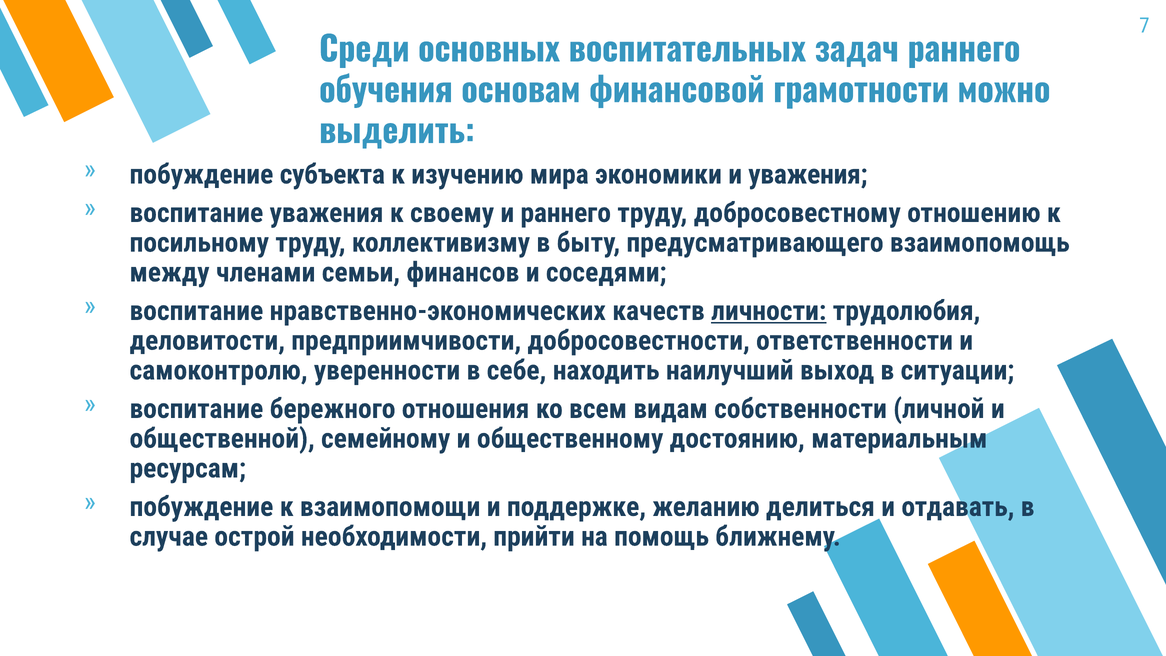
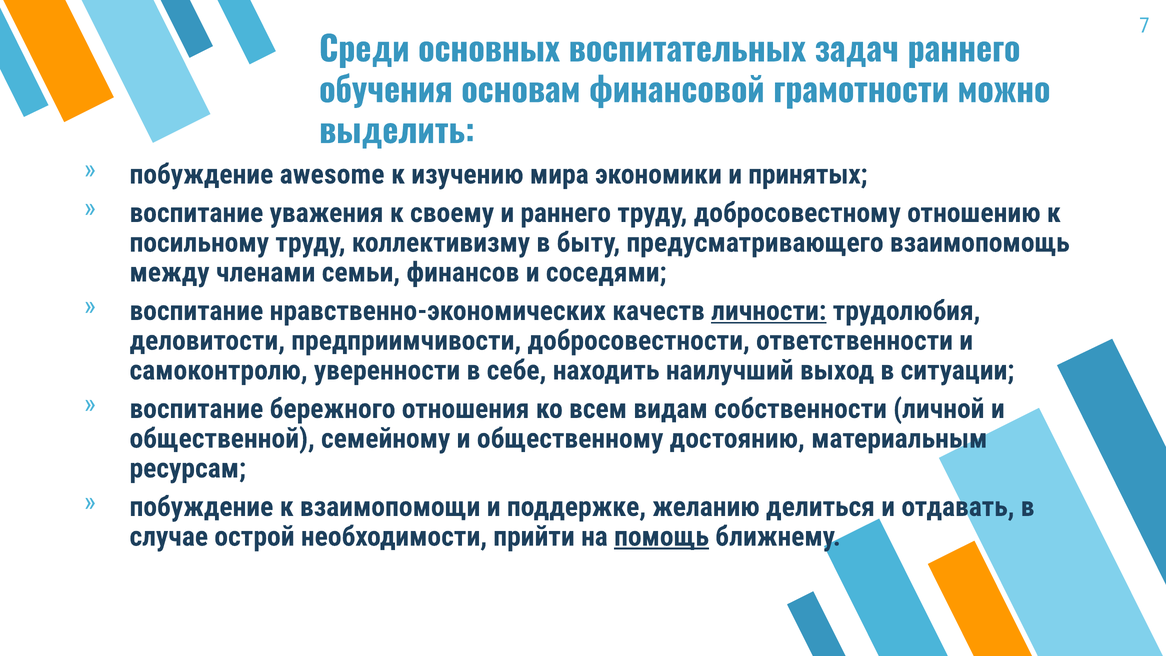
субъекта: субъекта -> awesome
и уважения: уважения -> принятых
помощь underline: none -> present
